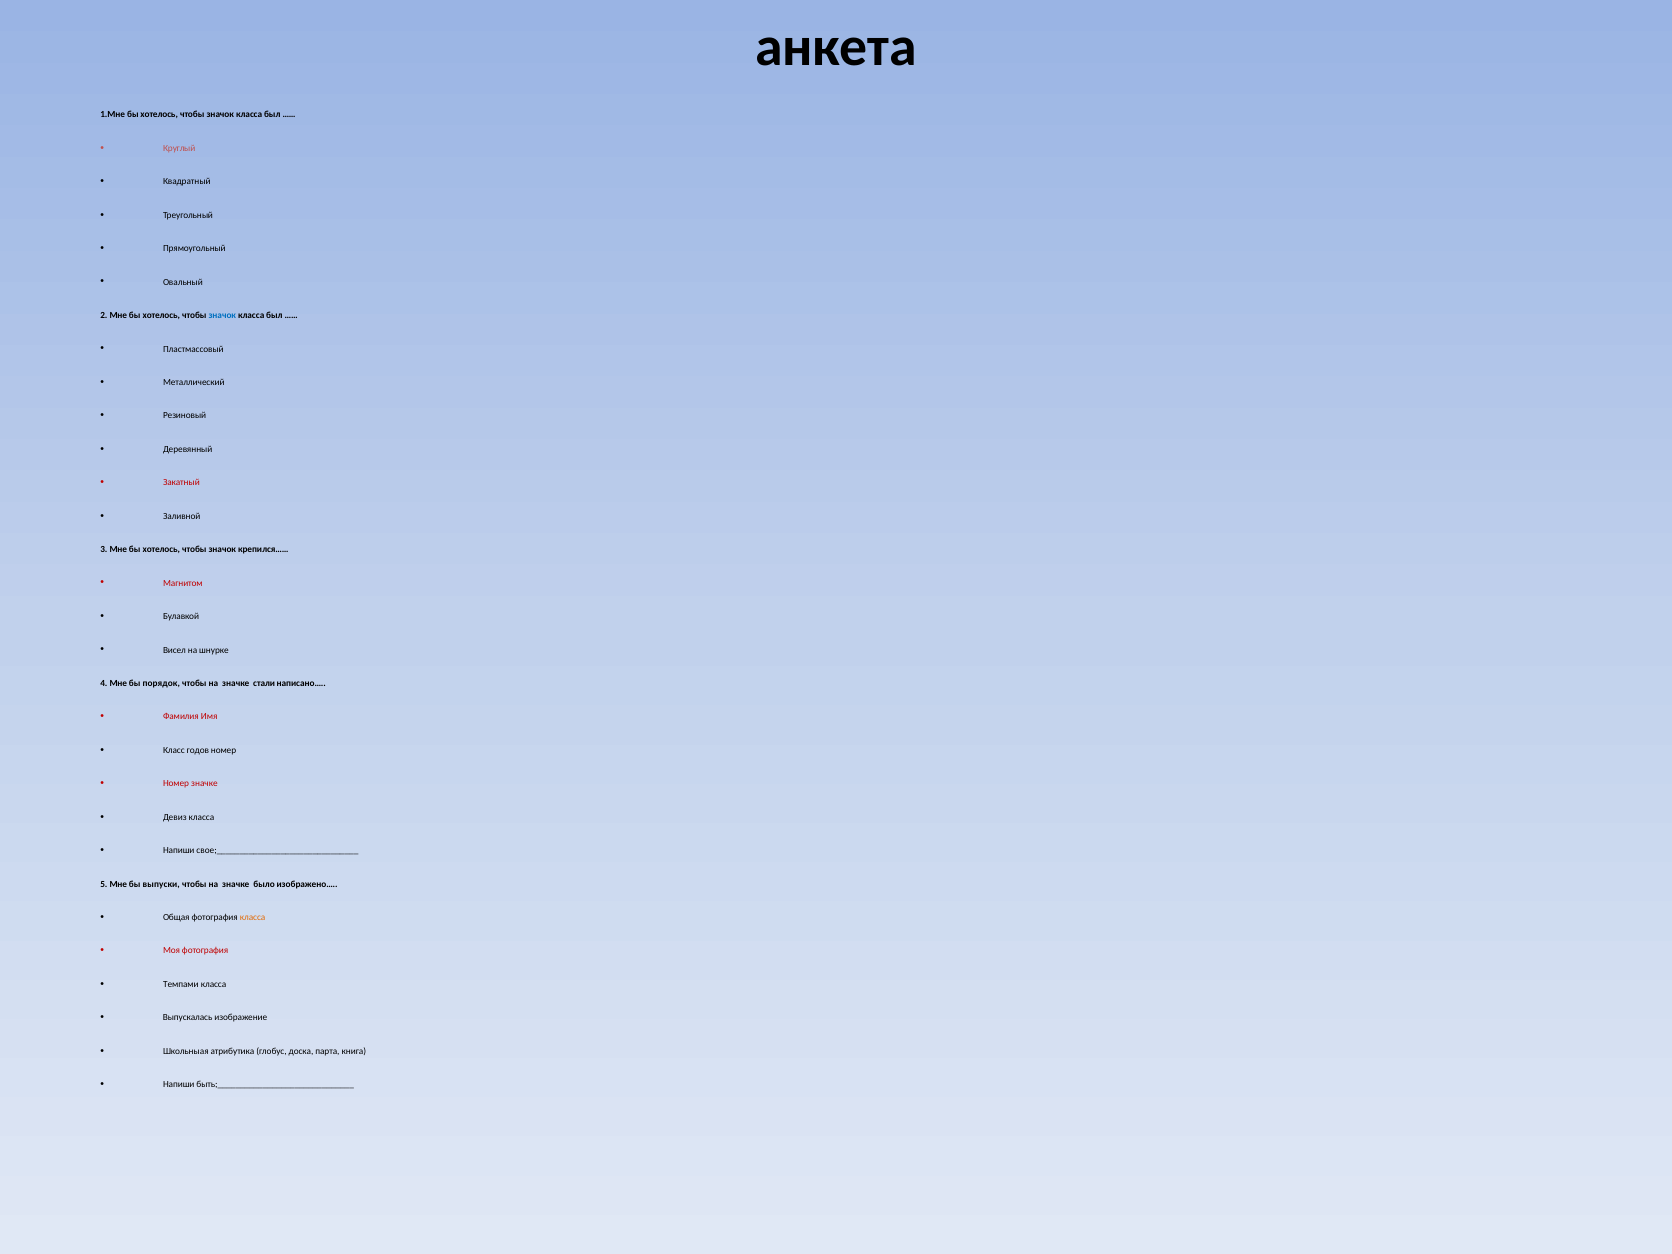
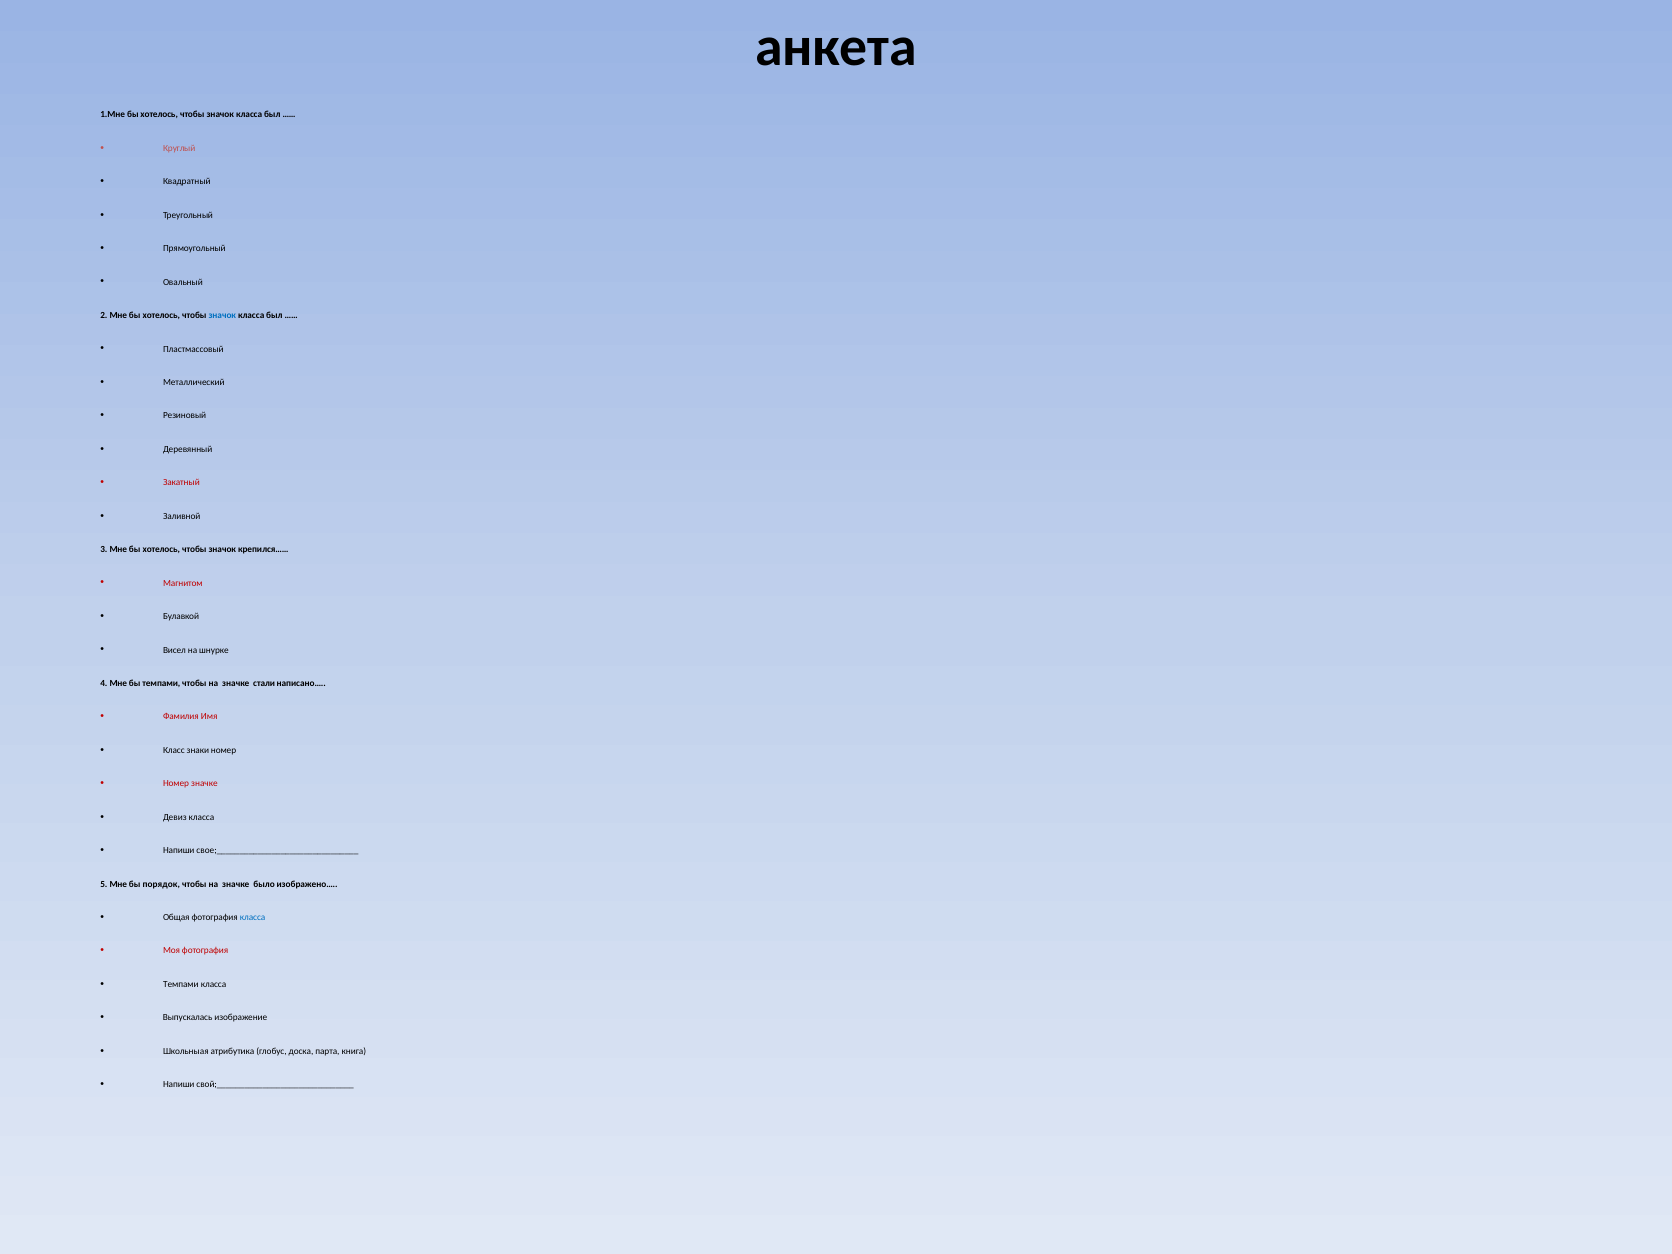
бы порядок: порядок -> темпами
годов: годов -> знаки
выпуски: выпуски -> порядок
класса at (253, 917) colour: orange -> blue
быть;______________________________: быть;______________________________ -> свой;______________________________
